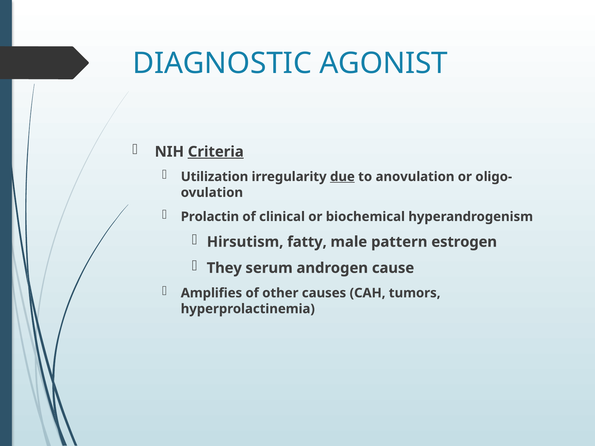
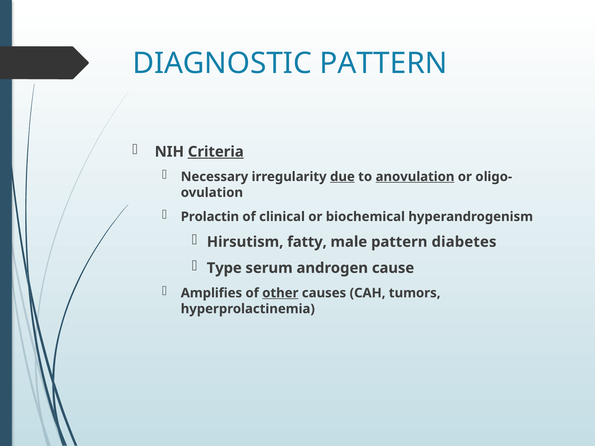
DIAGNOSTIC AGONIST: AGONIST -> PATTERN
Utilization: Utilization -> Necessary
anovulation underline: none -> present
estrogen: estrogen -> diabetes
They: They -> Type
other underline: none -> present
